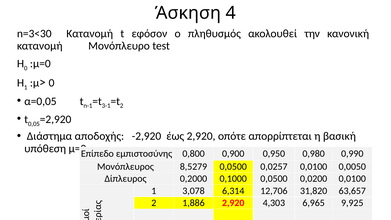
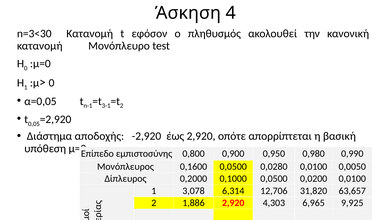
8,5279: 8,5279 -> 0,1600
0,0257: 0,0257 -> 0,0280
